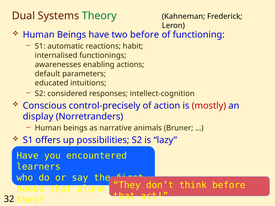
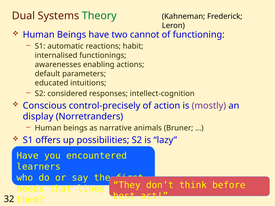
two before: before -> cannot
mostly colour: red -> purple
alone: alone -> lines
that at (124, 196): that -> best
